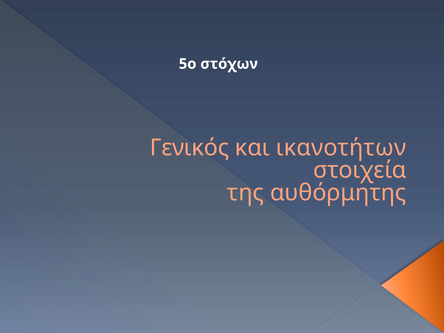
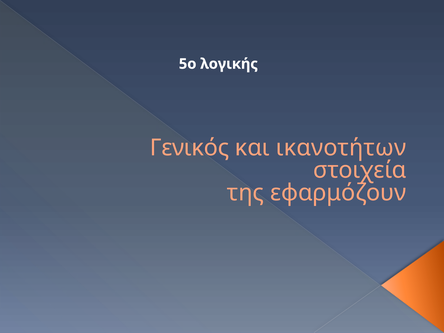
στόχων: στόχων -> λογικής
αυθόρμητης: αυθόρμητης -> εφαρμόζουν
